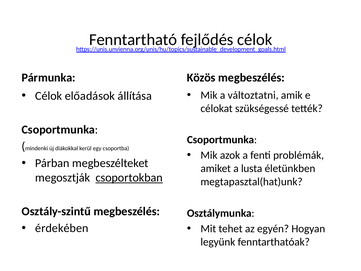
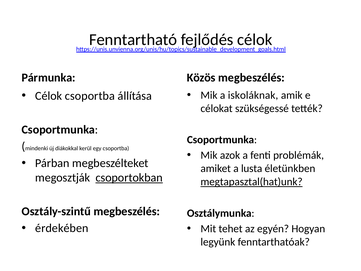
változtatni: változtatni -> iskoláknak
Célok előadások: előadások -> csoportba
megtapasztal(hat)unk underline: none -> present
